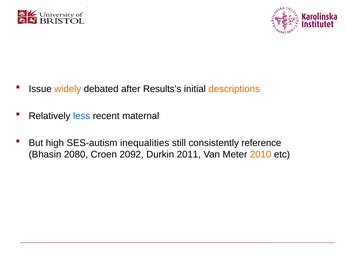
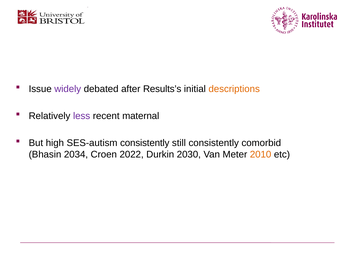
widely colour: orange -> purple
less colour: blue -> purple
SES-autism inequalities: inequalities -> consistently
reference: reference -> comorbid
2080: 2080 -> 2034
2092: 2092 -> 2022
2011: 2011 -> 2030
